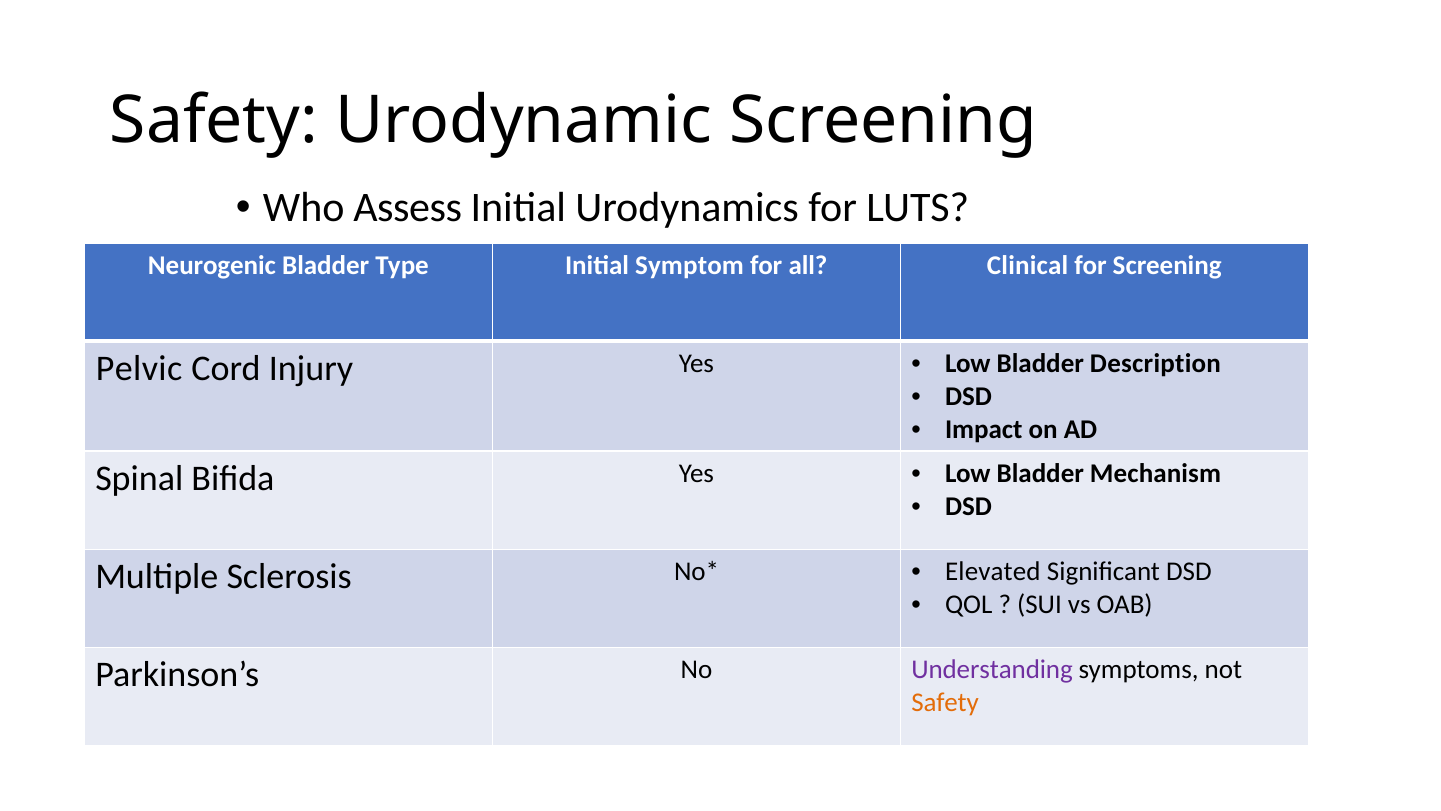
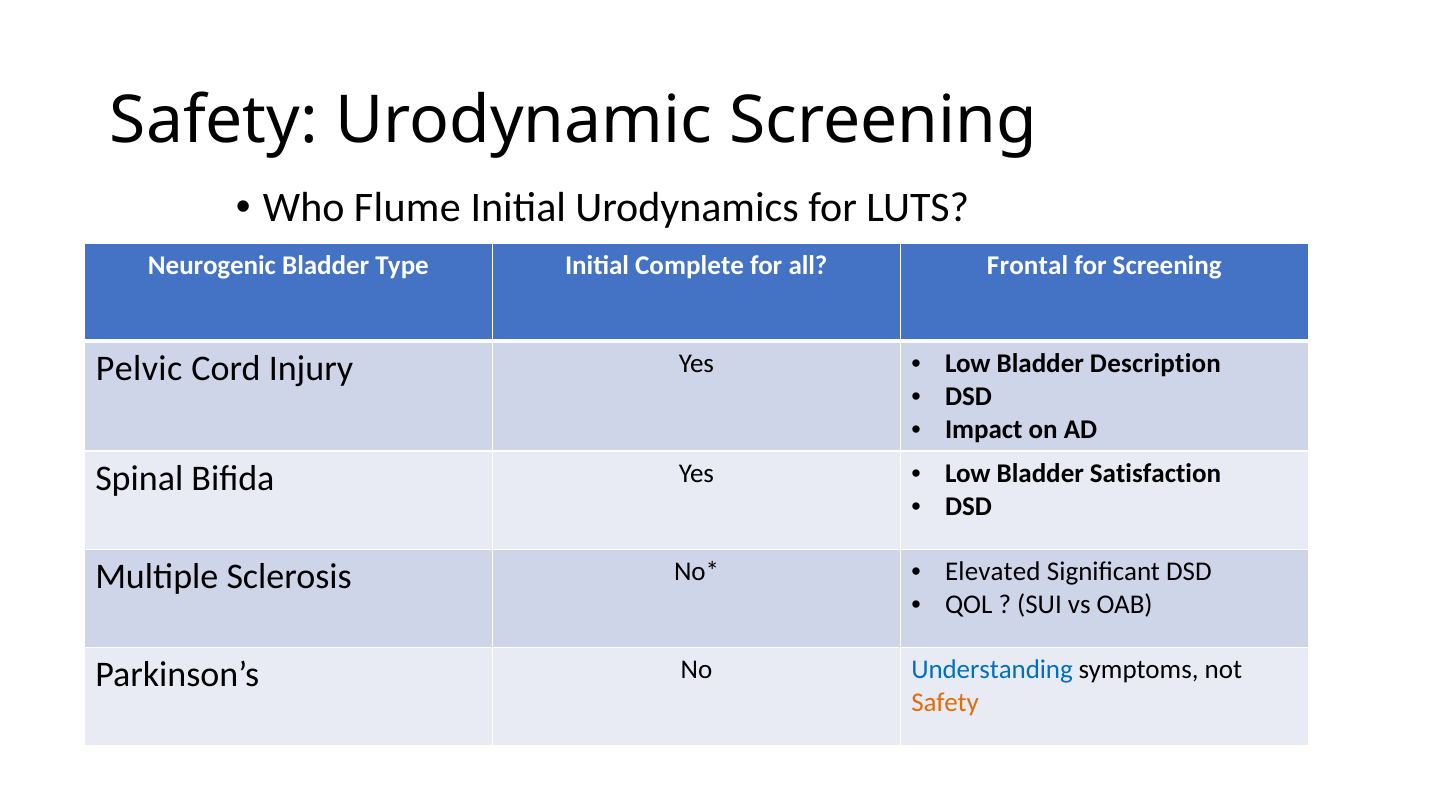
Assess: Assess -> Flume
Symptom: Symptom -> Complete
Clinical: Clinical -> Frontal
Mechanism: Mechanism -> Satisfaction
Understanding colour: purple -> blue
